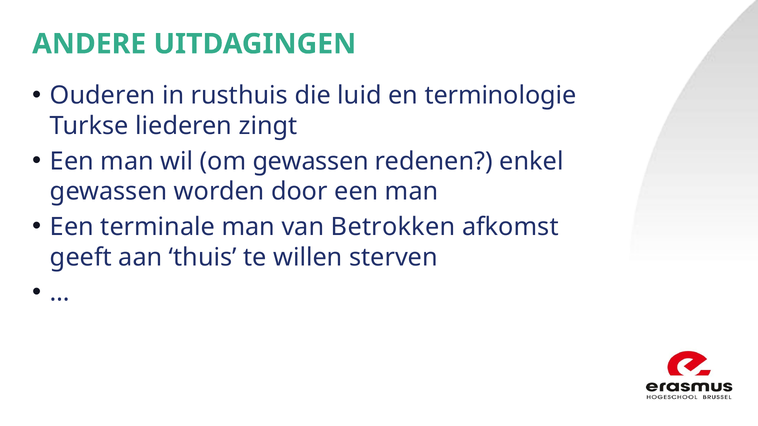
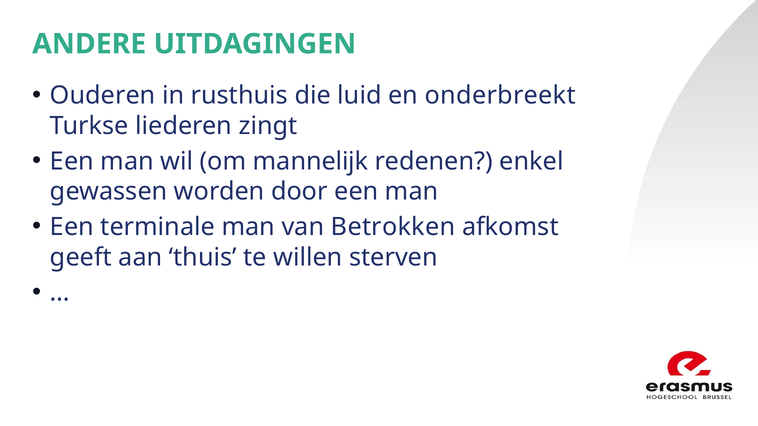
terminologie: terminologie -> onderbreekt
om gewassen: gewassen -> mannelijk
